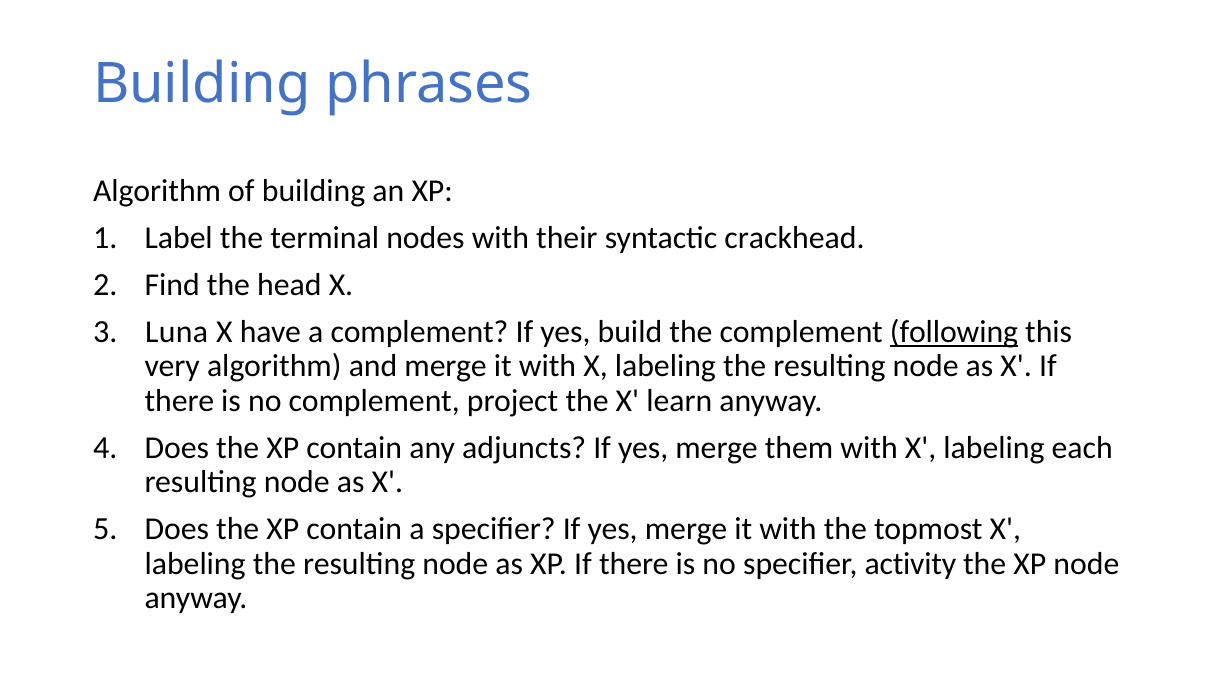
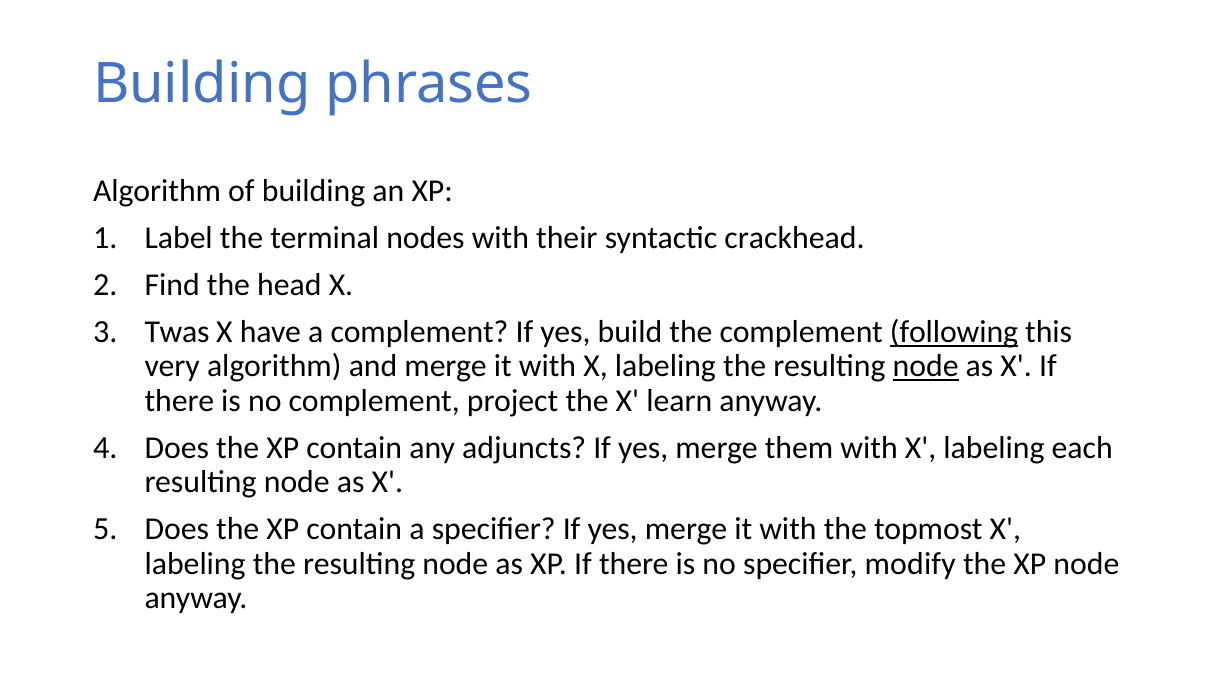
Luna: Luna -> Twas
node at (926, 366) underline: none -> present
activity: activity -> modify
